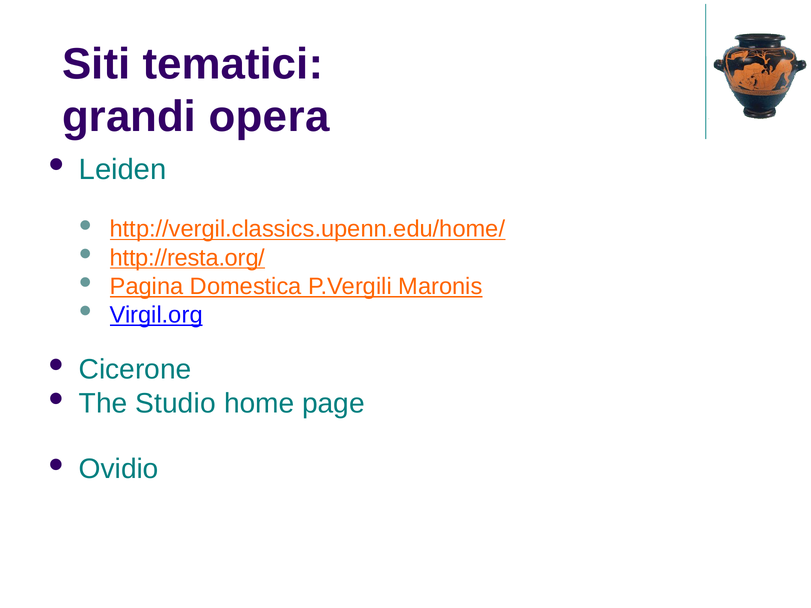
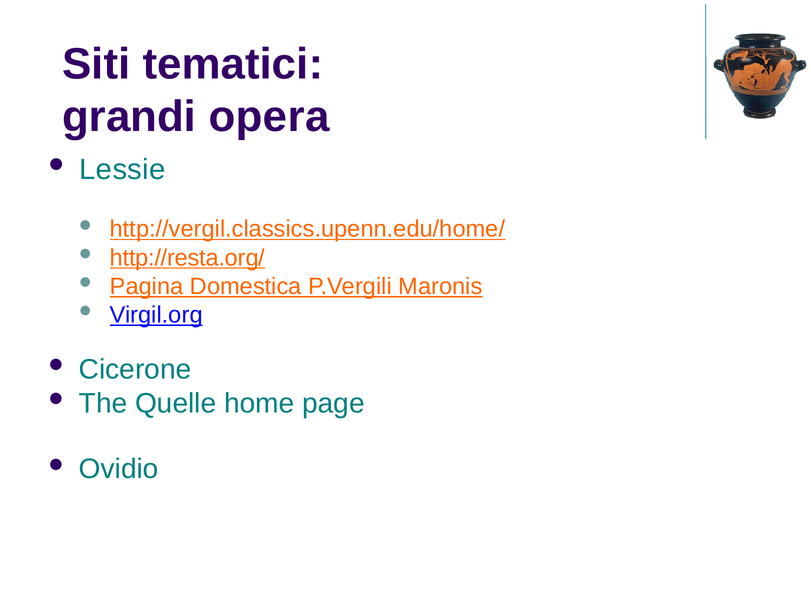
Leiden: Leiden -> Lessie
Studio: Studio -> Quelle
